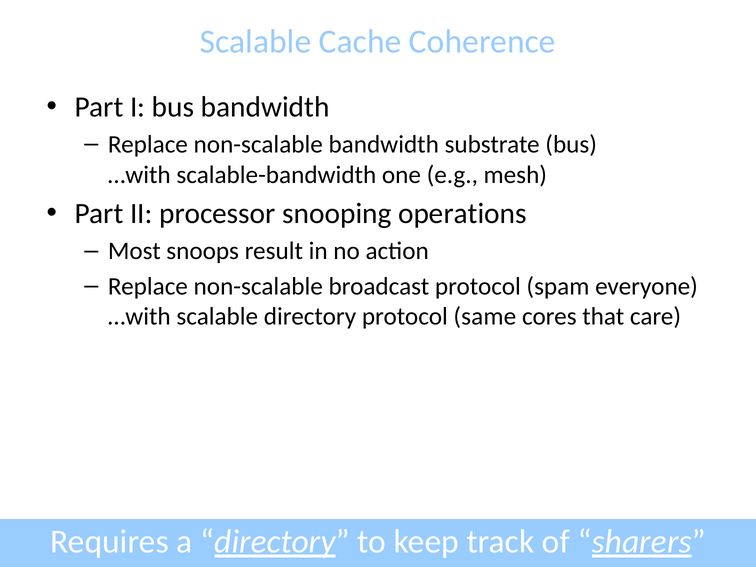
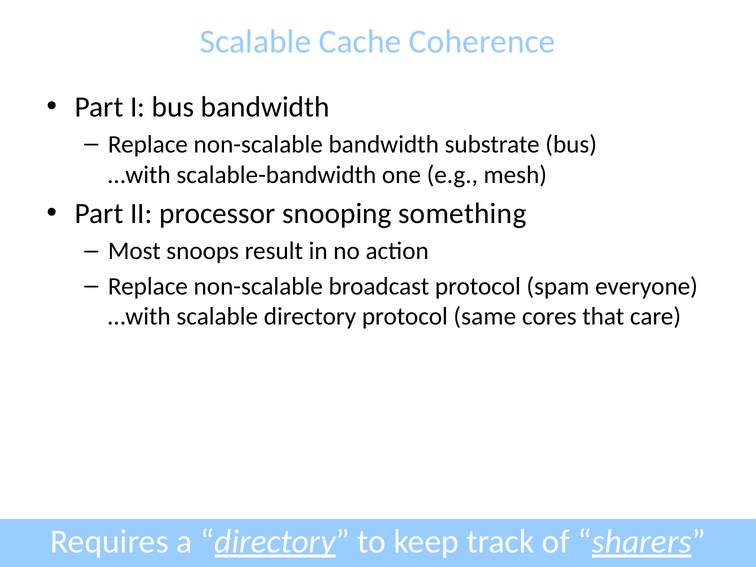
operations: operations -> something
